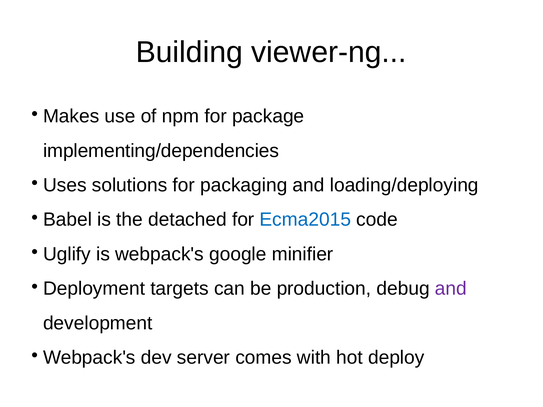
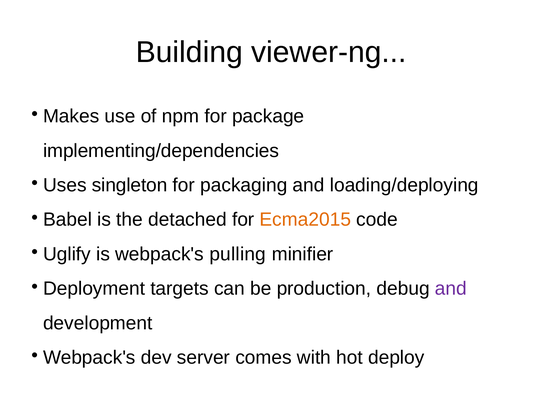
solutions: solutions -> singleton
Ecma2015 colour: blue -> orange
google: google -> pulling
